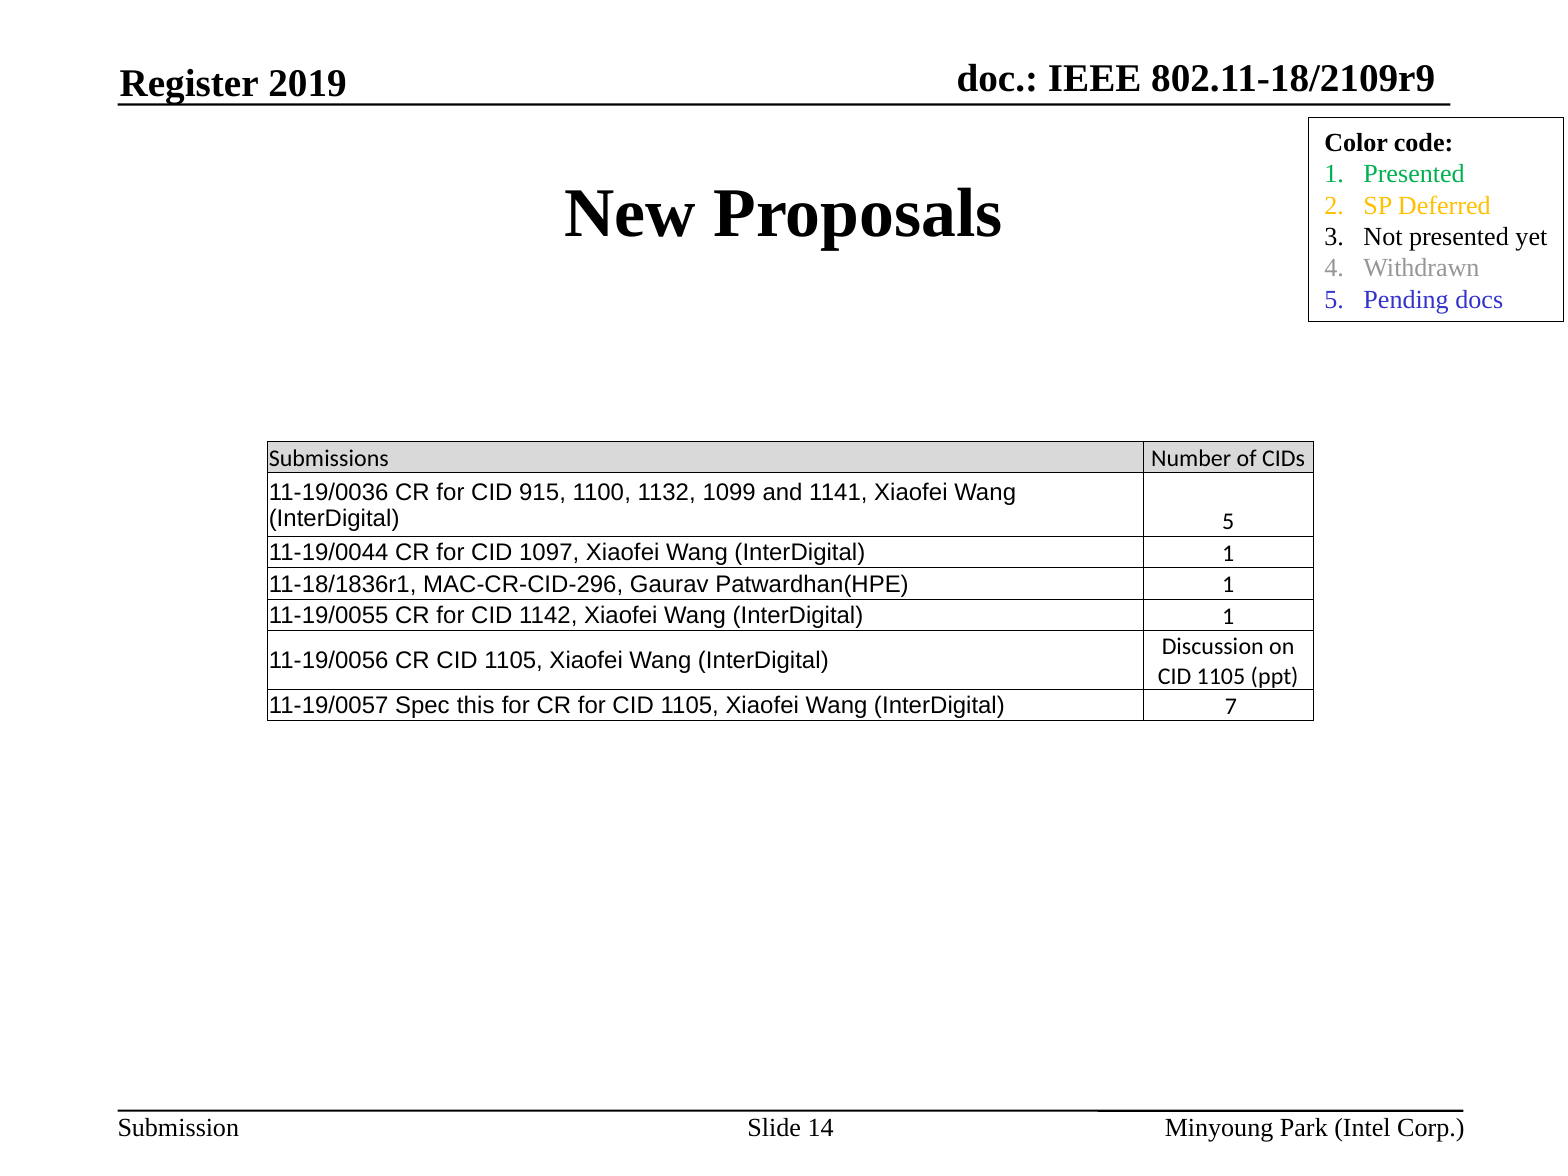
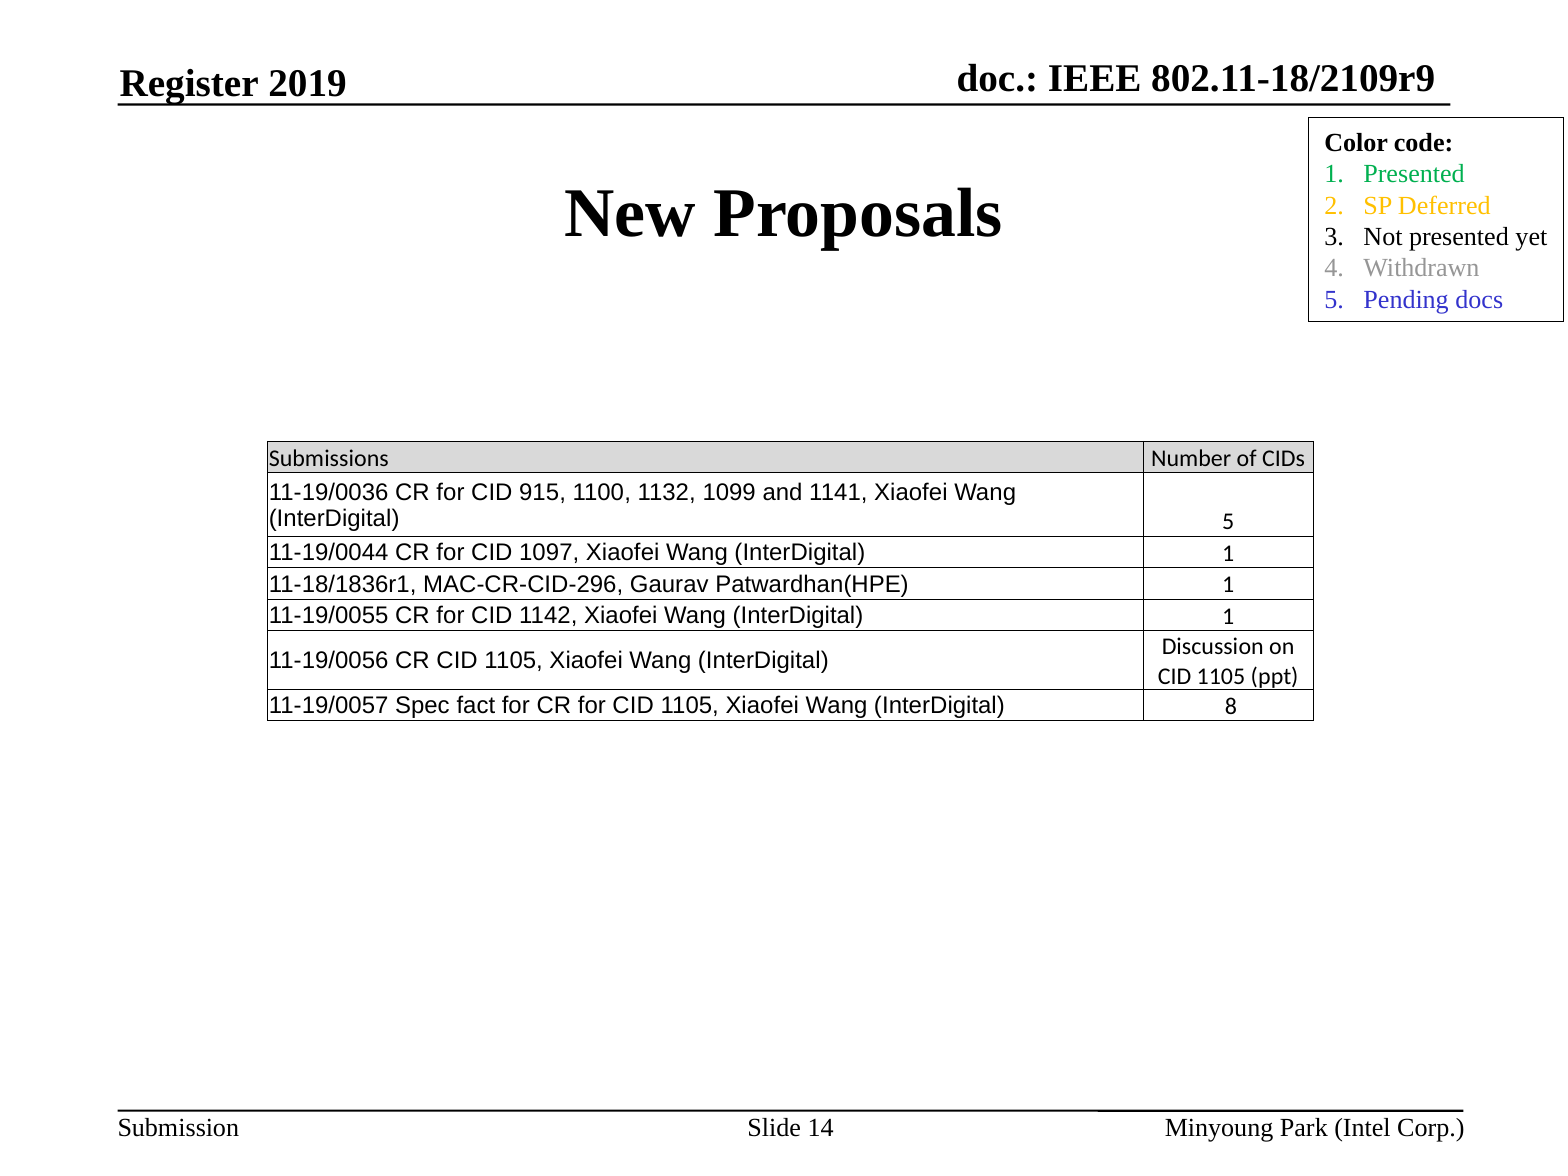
this: this -> fact
7: 7 -> 8
